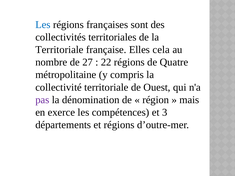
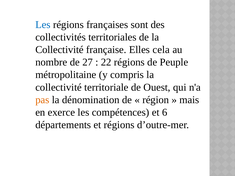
Territoriale at (59, 50): Territoriale -> Collectivité
Quatre: Quatre -> Peuple
pas colour: purple -> orange
3: 3 -> 6
